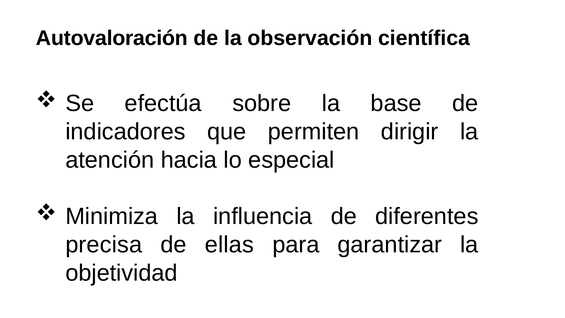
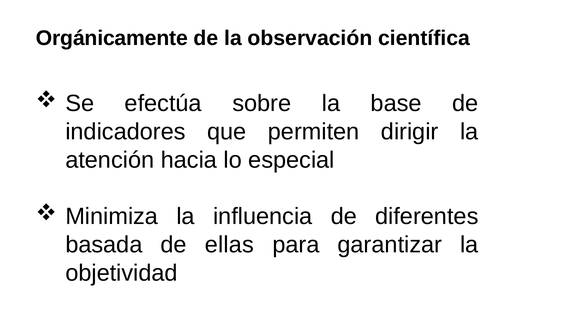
Autovaloración: Autovaloración -> Orgánicamente
precisa: precisa -> basada
